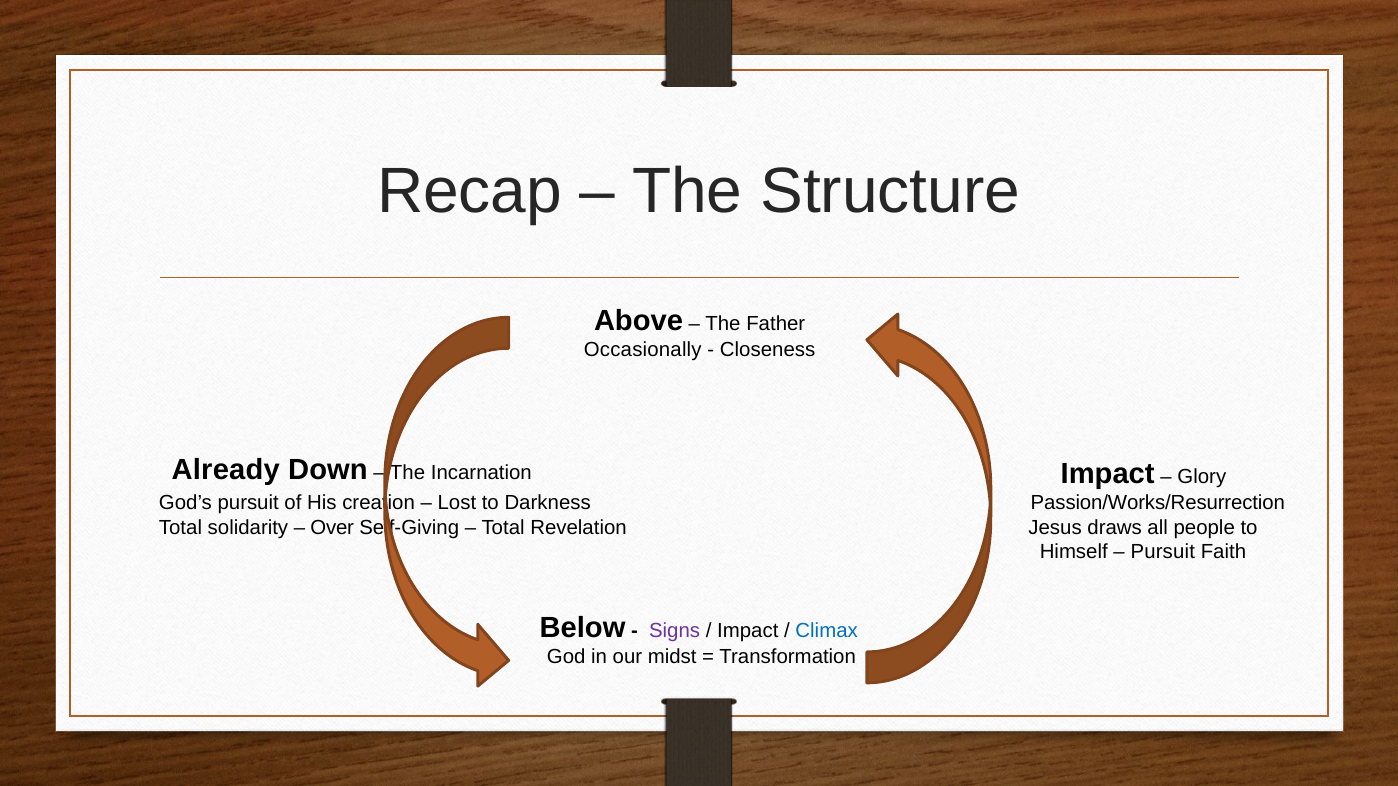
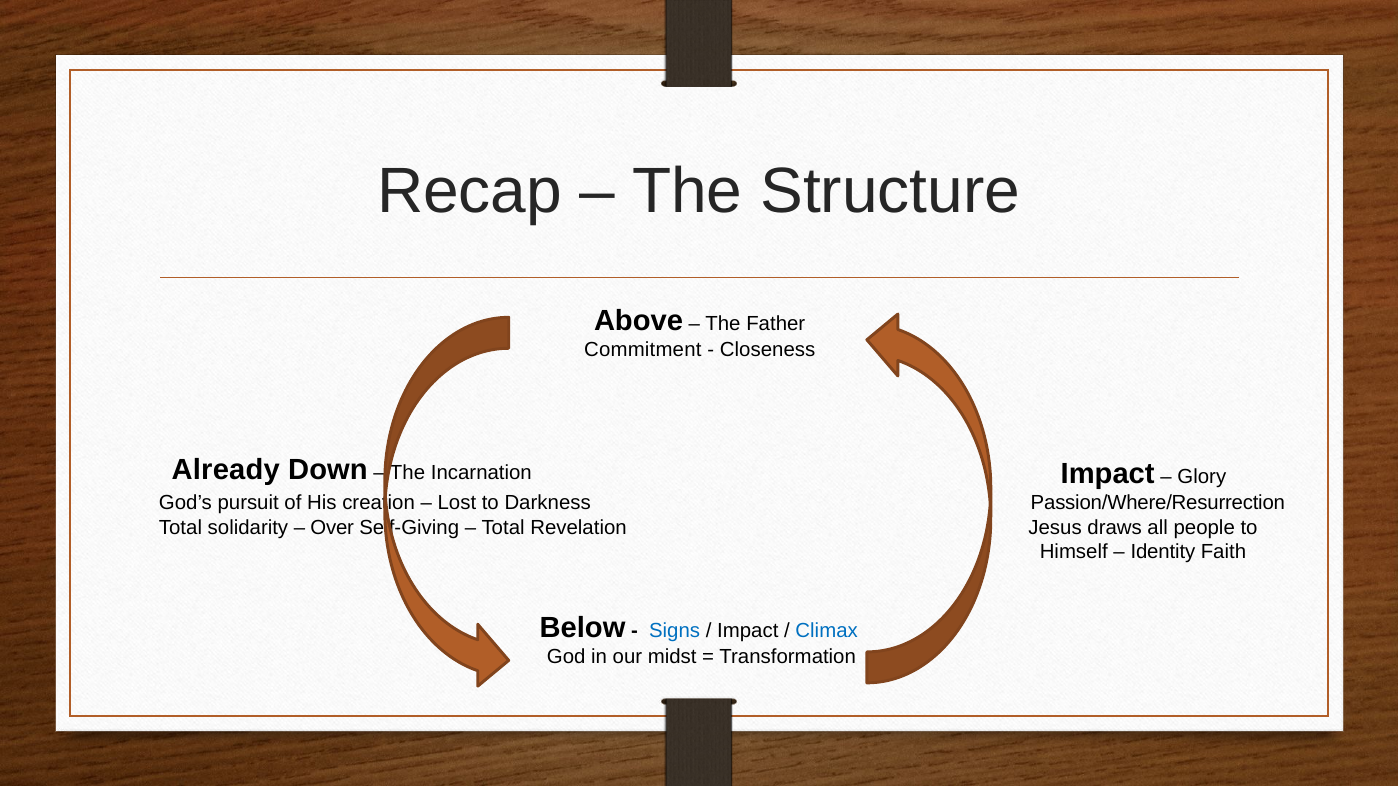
Occasionally: Occasionally -> Commitment
Passion/Works/Resurrection: Passion/Works/Resurrection -> Passion/Where/Resurrection
Pursuit at (1163, 552): Pursuit -> Identity
Signs colour: purple -> blue
